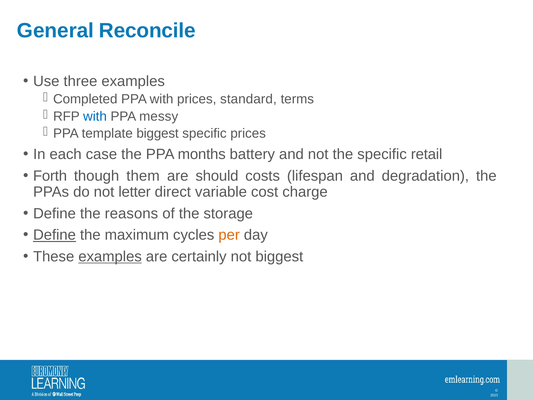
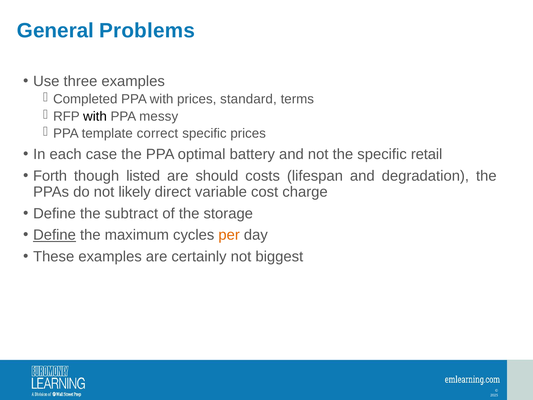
Reconcile: Reconcile -> Problems
with at (95, 116) colour: blue -> black
template biggest: biggest -> correct
months: months -> optimal
them: them -> listed
letter: letter -> likely
reasons: reasons -> subtract
examples at (110, 256) underline: present -> none
